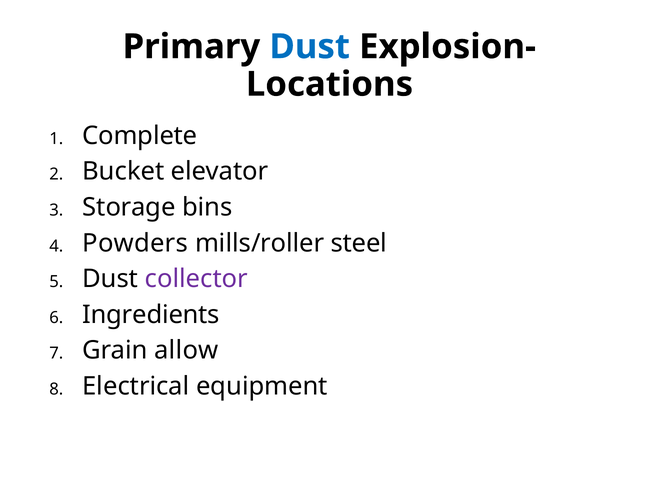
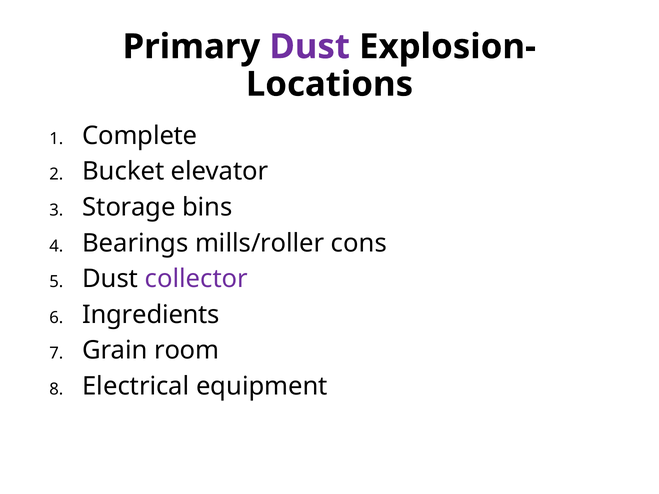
Dust at (310, 47) colour: blue -> purple
Powders: Powders -> Bearings
steel: steel -> cons
allow: allow -> room
